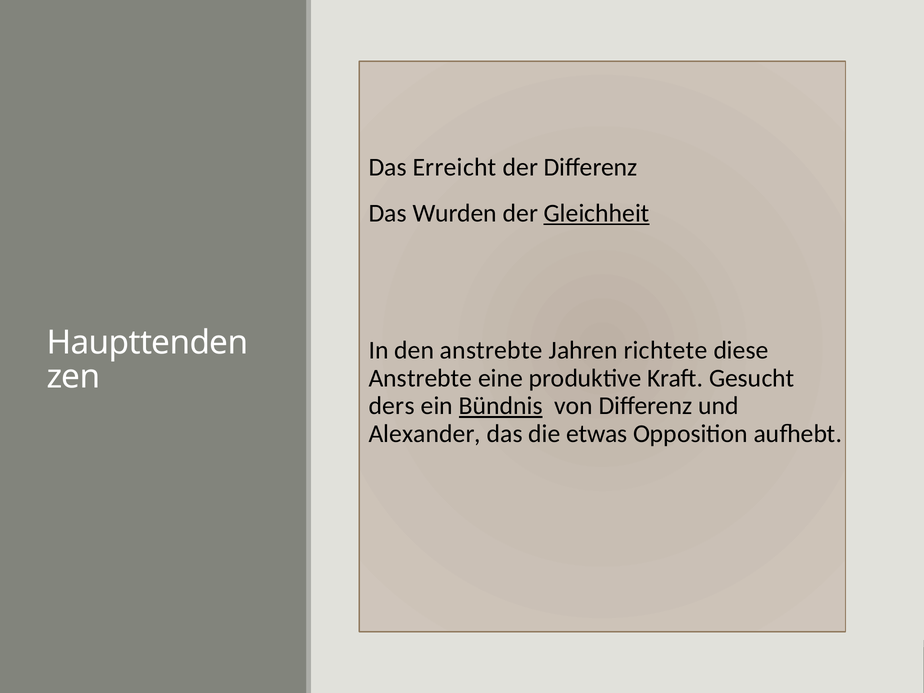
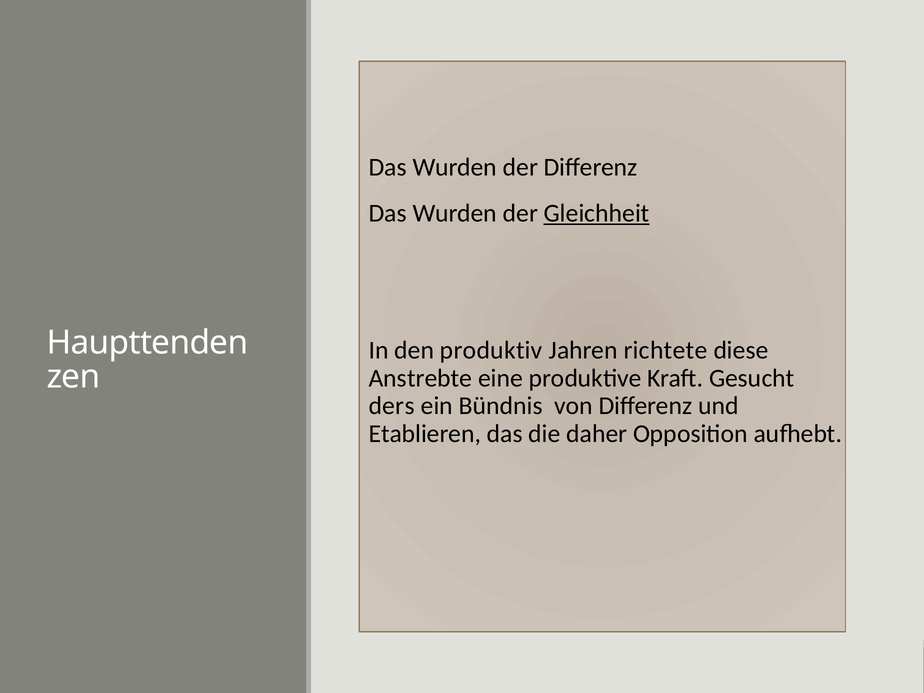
Erreicht at (455, 168): Erreicht -> Wurden
den anstrebte: anstrebte -> produktiv
Bündnis underline: present -> none
Alexander: Alexander -> Etablieren
etwas: etwas -> daher
